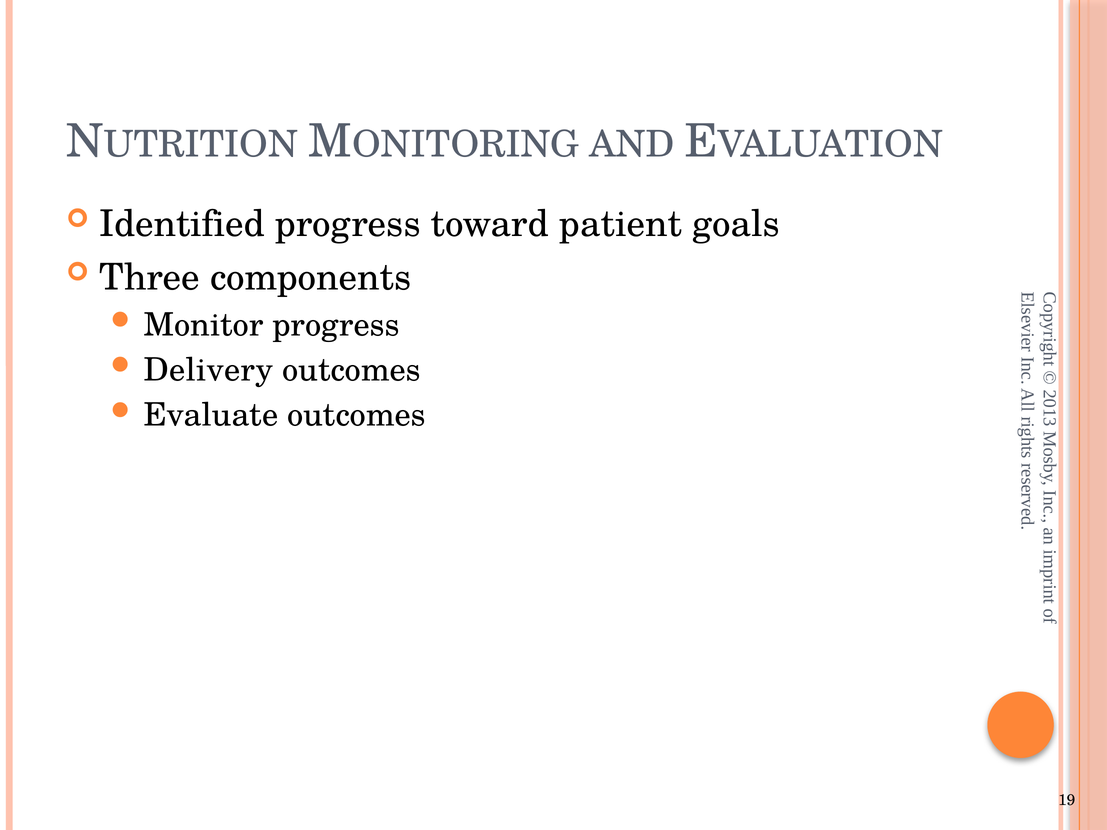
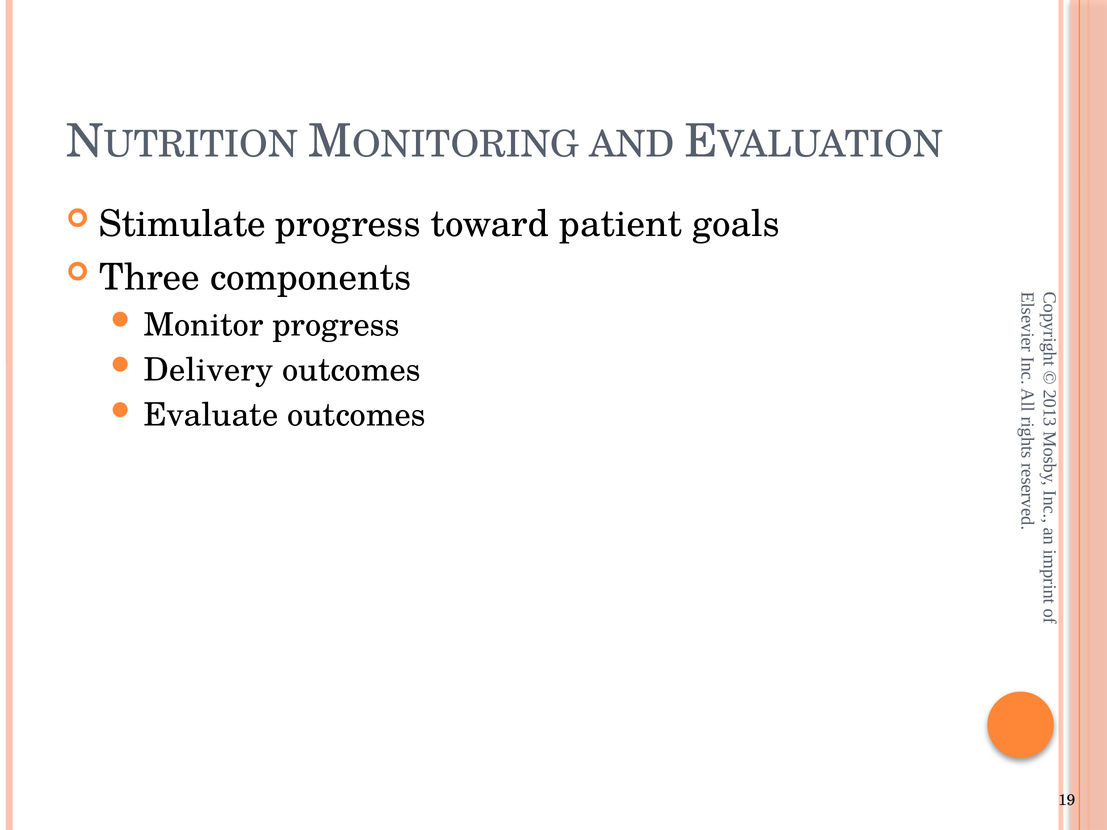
Identified: Identified -> Stimulate
